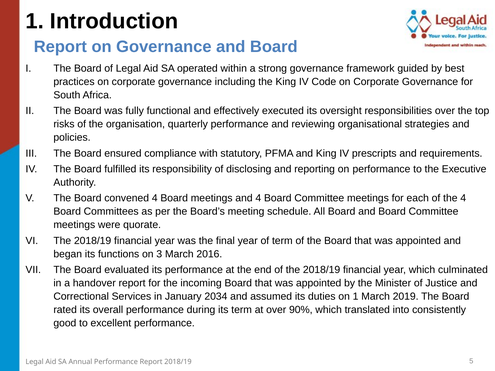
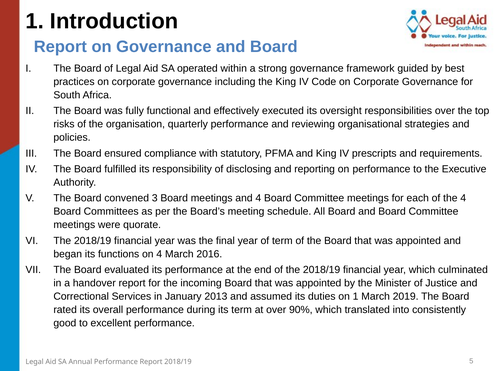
convened 4: 4 -> 3
on 3: 3 -> 4
2034: 2034 -> 2013
